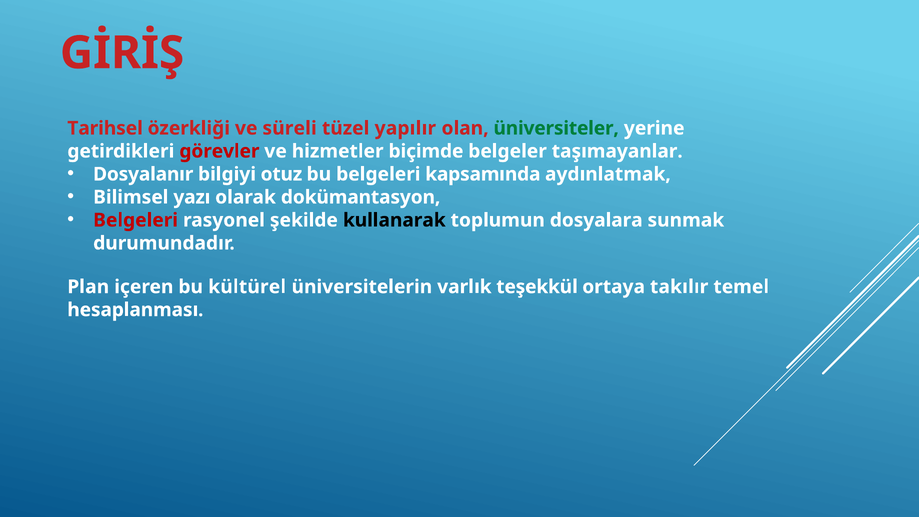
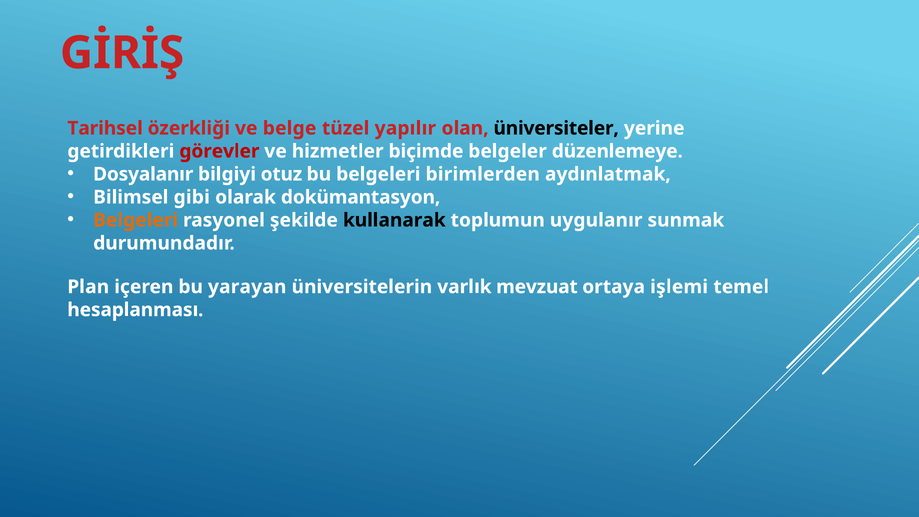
süreli: süreli -> belge
üniversiteler colour: green -> black
taşımayanlar: taşımayanlar -> düzenlemeye
kapsamında: kapsamında -> birimlerden
yazı: yazı -> gibi
Belgeleri at (136, 220) colour: red -> orange
dosyalara: dosyalara -> uygulanır
kültürel: kültürel -> yarayan
teşekkül: teşekkül -> mevzuat
takılır: takılır -> işlemi
